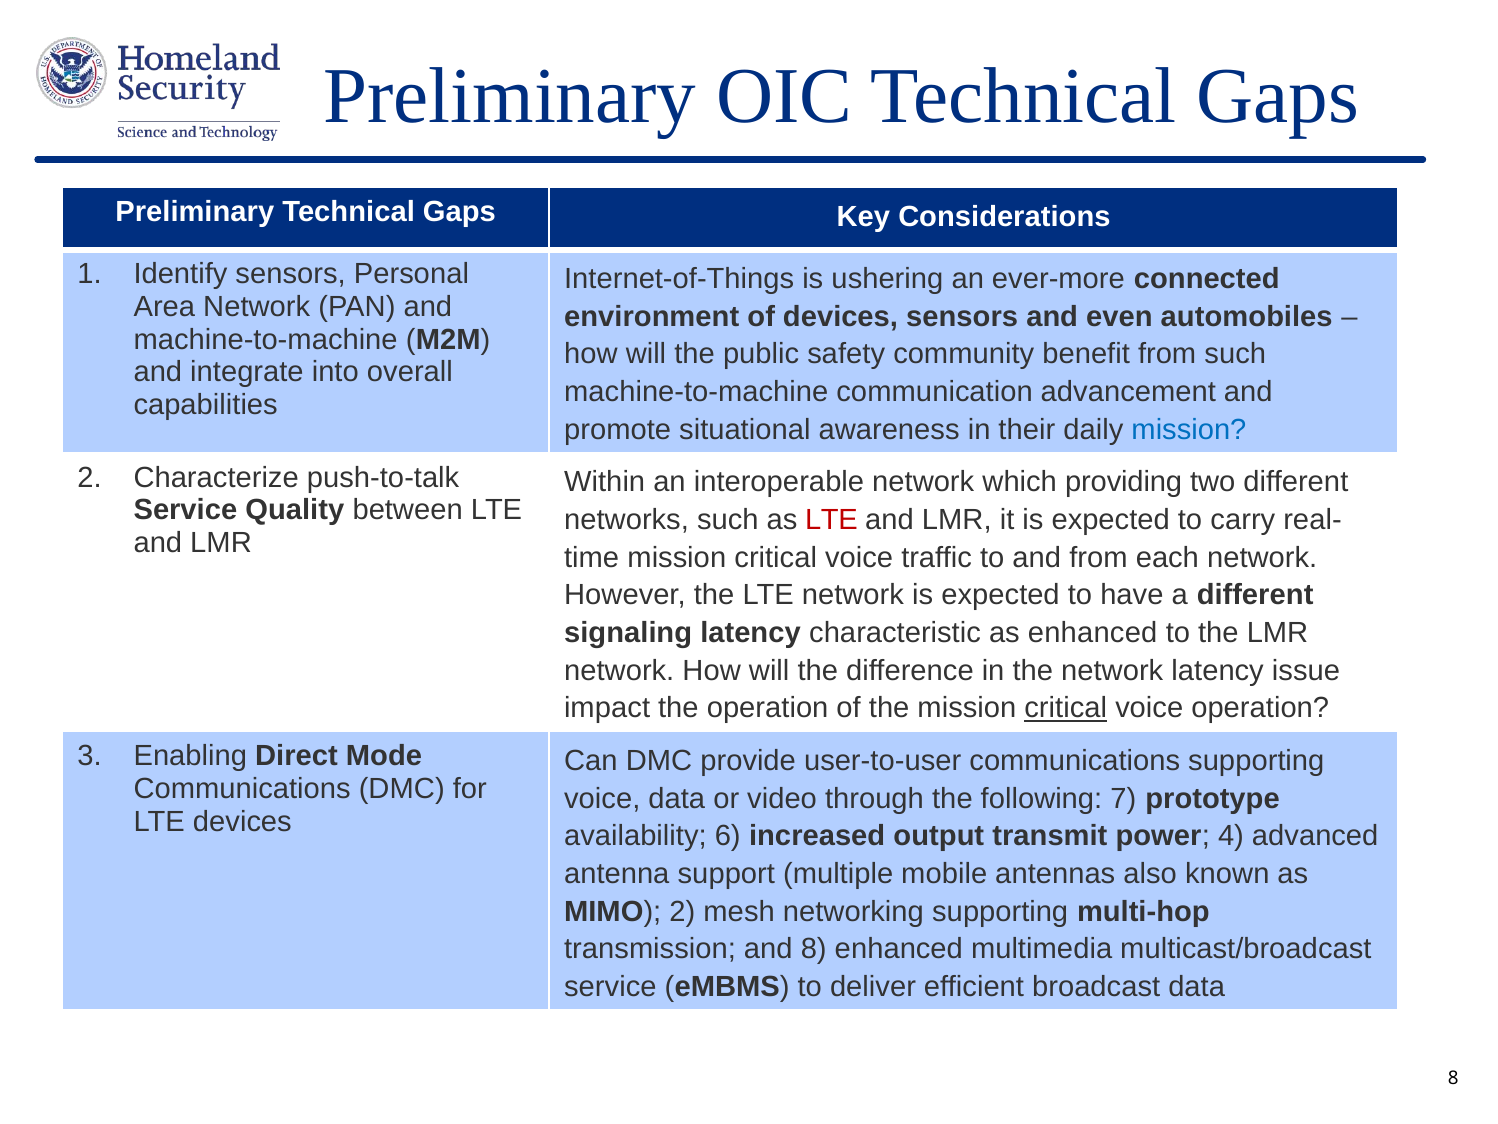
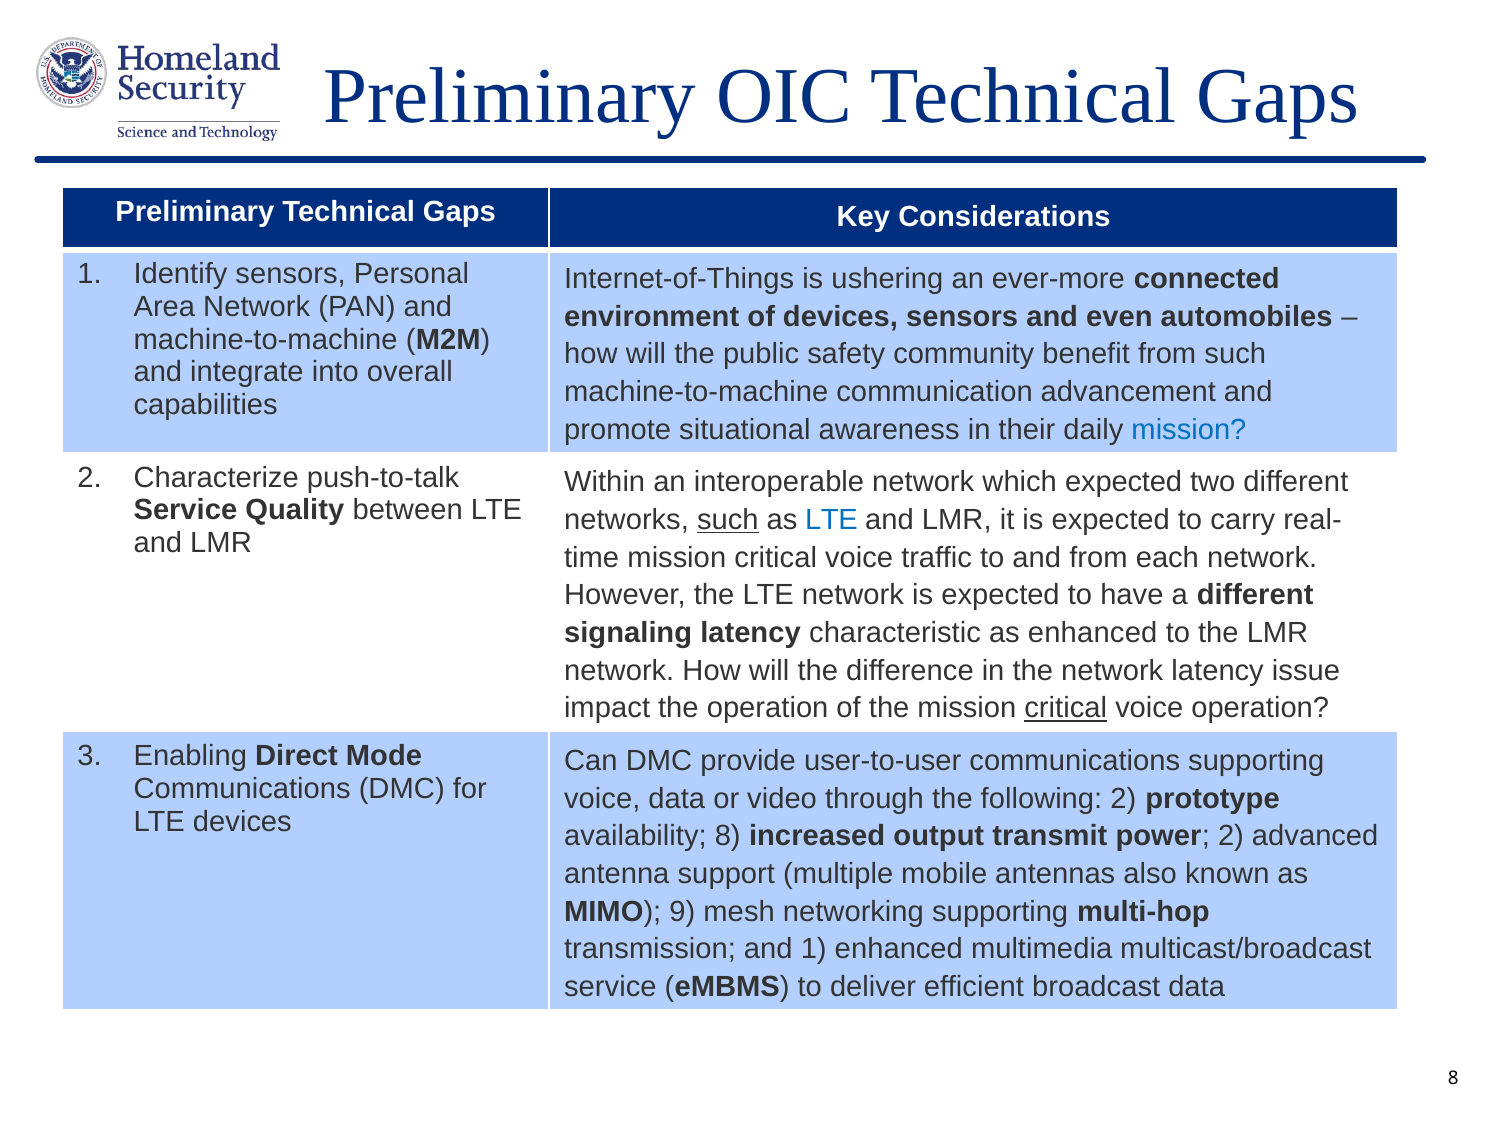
which providing: providing -> expected
such at (728, 520) underline: none -> present
LTE at (831, 520) colour: red -> blue
following 7: 7 -> 2
availability 6: 6 -> 8
power 4: 4 -> 2
MIMO 2: 2 -> 9
and 8: 8 -> 1
